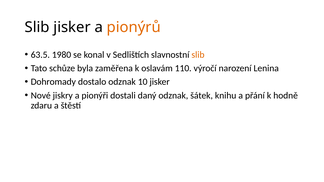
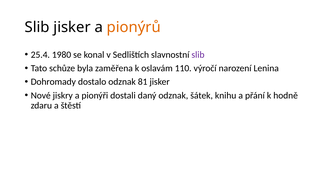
63.5: 63.5 -> 25.4
slib at (198, 55) colour: orange -> purple
10: 10 -> 81
